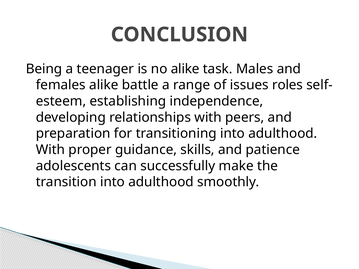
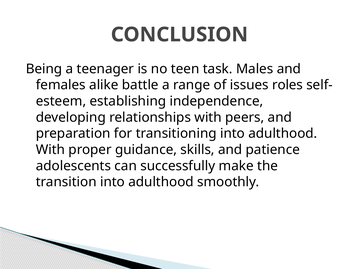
no alike: alike -> teen
